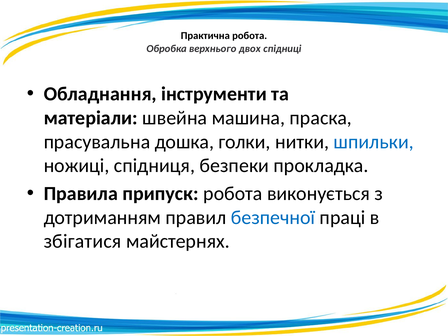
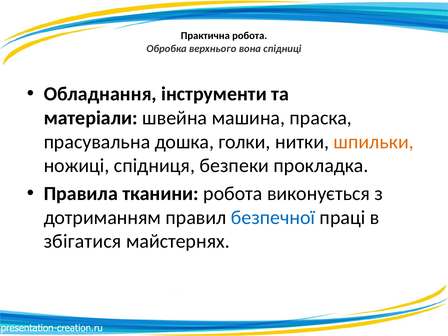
двох: двох -> вона
шпильки colour: blue -> orange
припуск: припуск -> тканини
